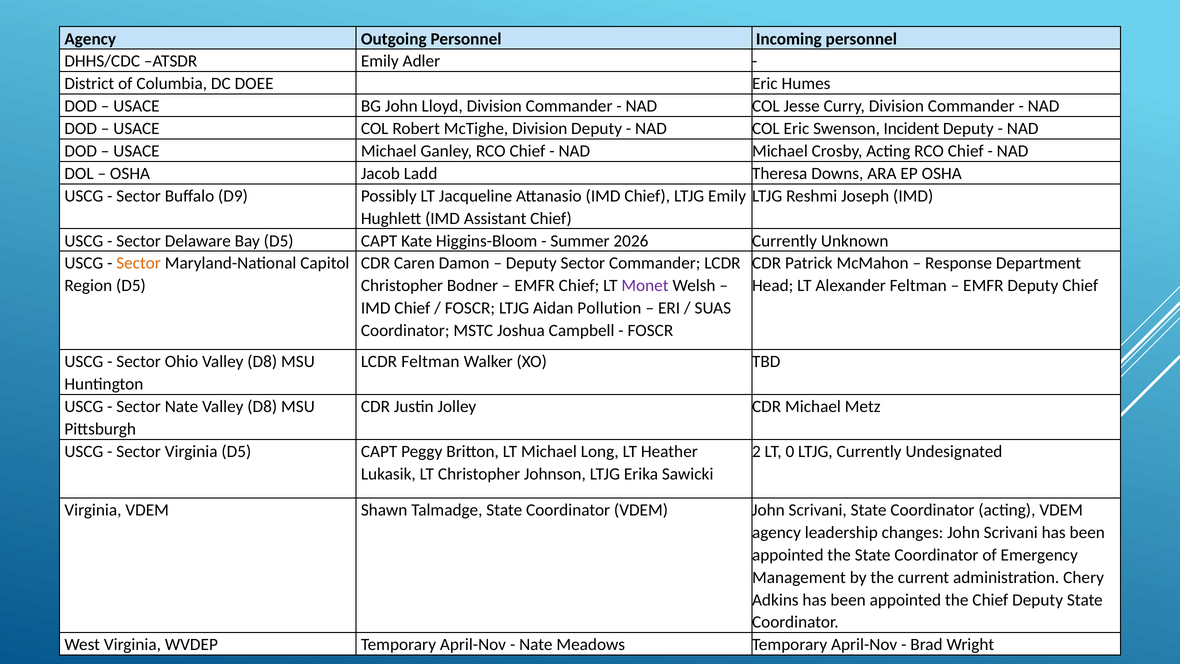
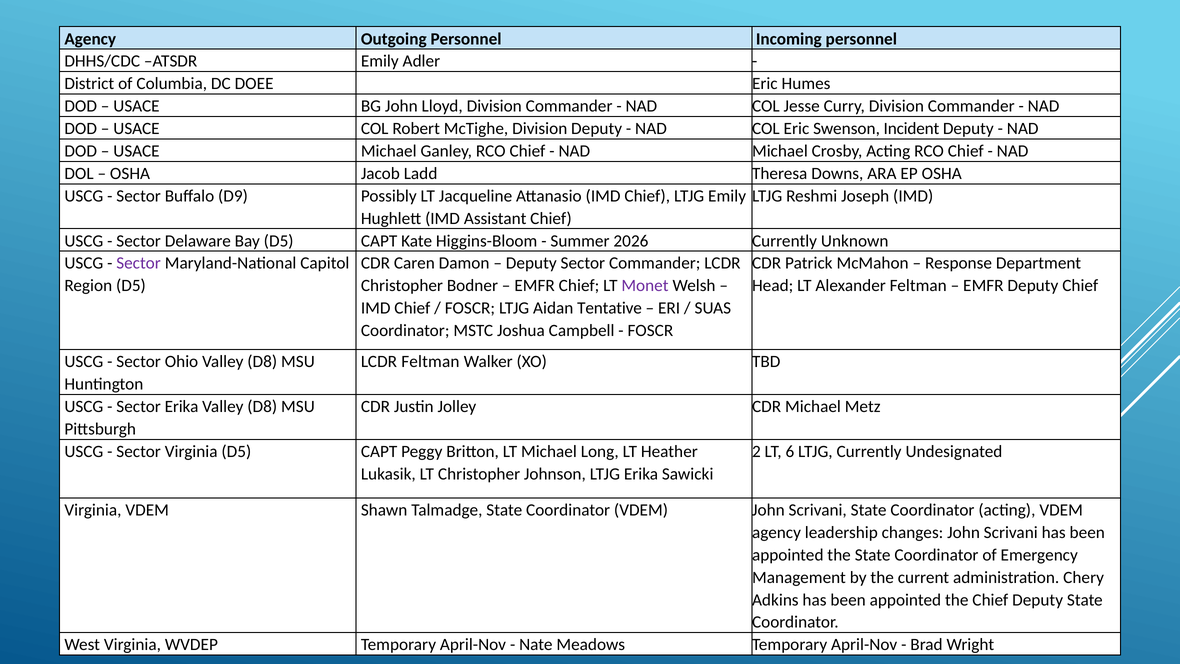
Sector at (139, 263) colour: orange -> purple
Pollution: Pollution -> Tentative
Sector Nate: Nate -> Erika
0: 0 -> 6
